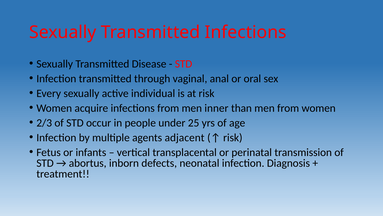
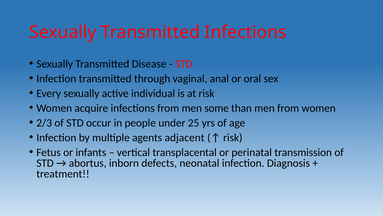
inner: inner -> some
